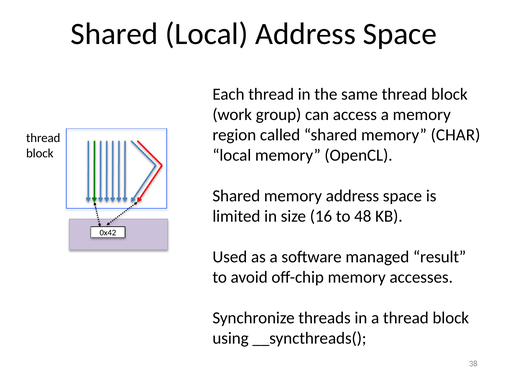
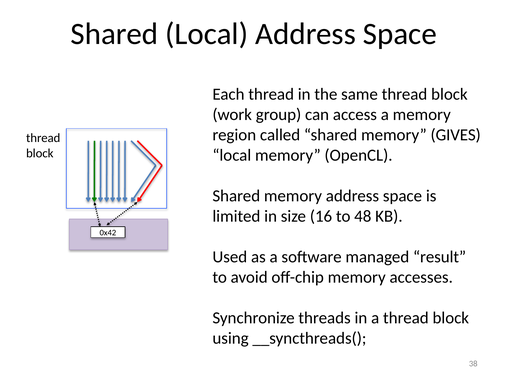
CHAR: CHAR -> GIVES
